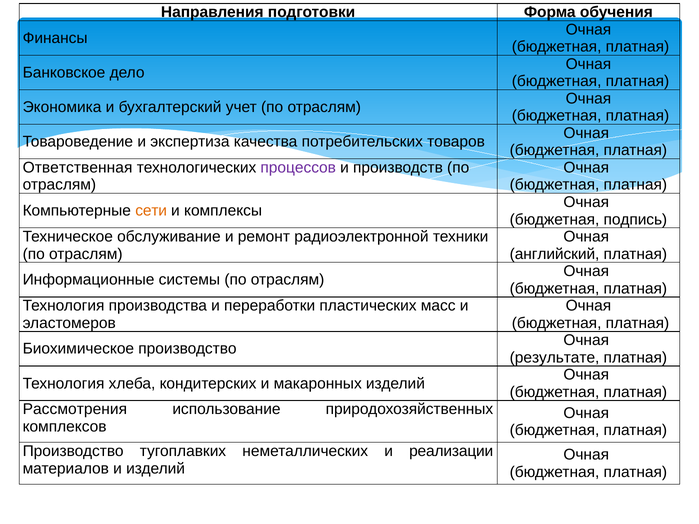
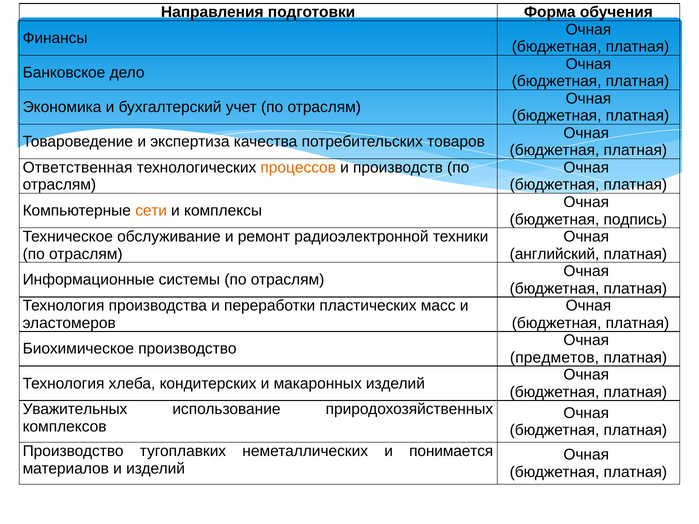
процессов colour: purple -> orange
результате: результате -> предметов
Рассмотрения: Рассмотрения -> Уважительных
реализации: реализации -> понимается
